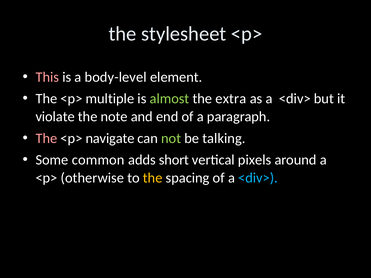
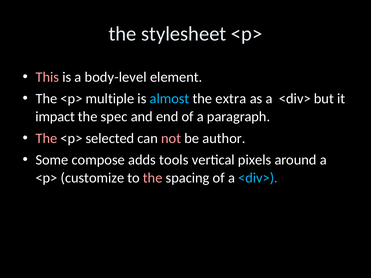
almost colour: light green -> light blue
violate: violate -> impact
note: note -> spec
navigate: navigate -> selected
not colour: light green -> pink
talking: talking -> author
common: common -> compose
short: short -> tools
otherwise: otherwise -> customize
the at (153, 178) colour: yellow -> pink
